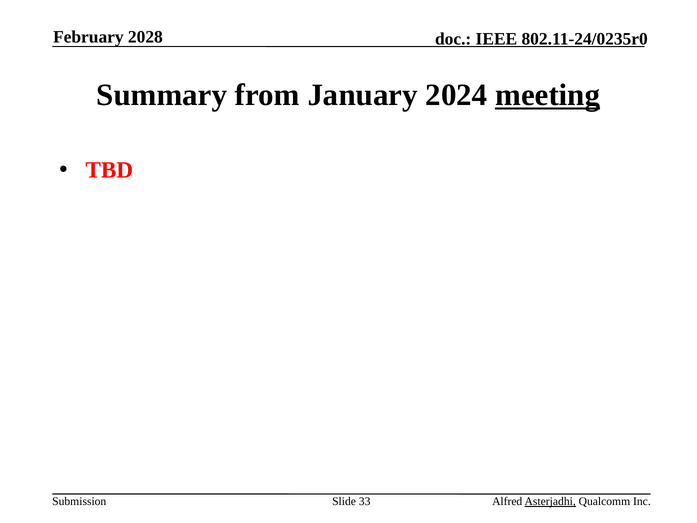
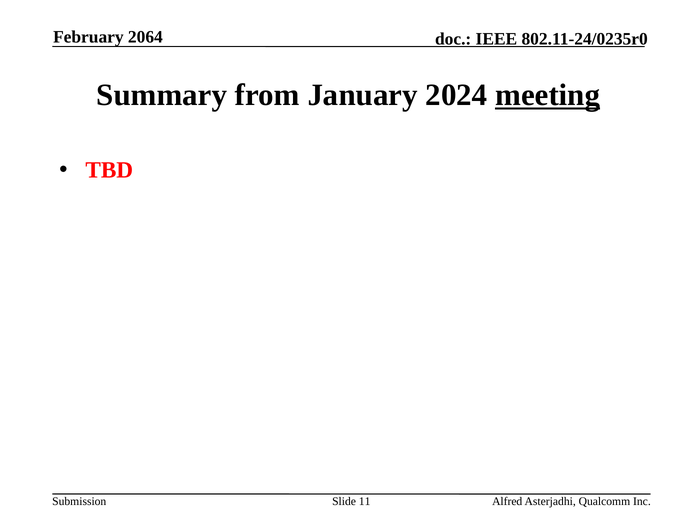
2028: 2028 -> 2064
33: 33 -> 11
Asterjadhi underline: present -> none
